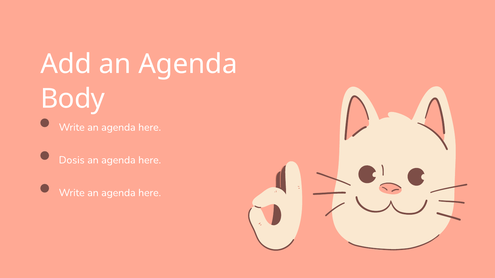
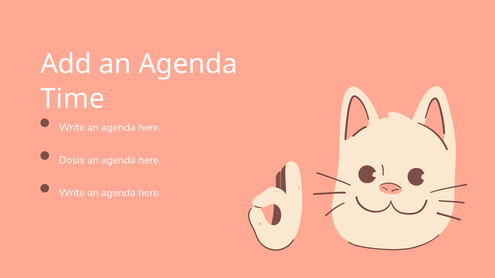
Body: Body -> Time
